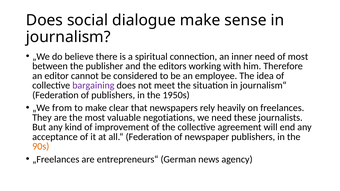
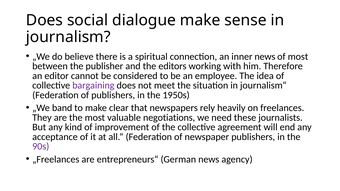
inner need: need -> news
from: from -> band
90s colour: orange -> purple
